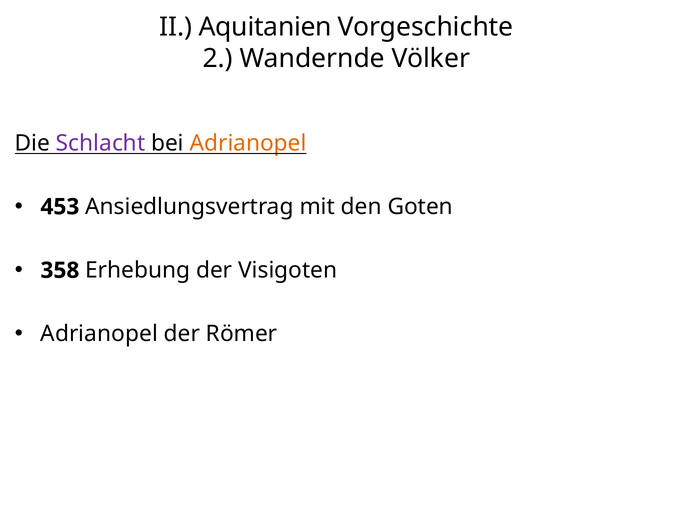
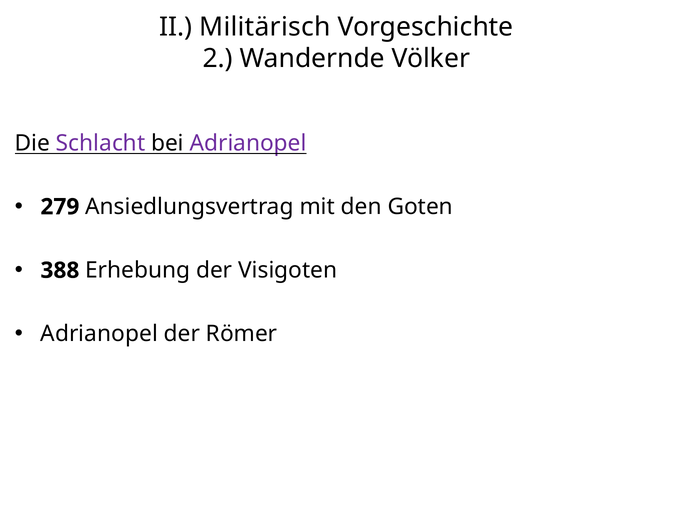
Aquitanien: Aquitanien -> Militärisch
Adrianopel at (248, 143) colour: orange -> purple
453: 453 -> 279
358: 358 -> 388
